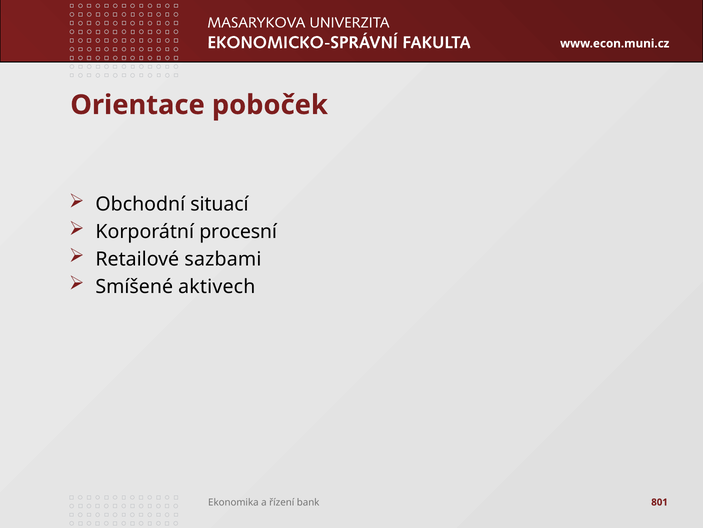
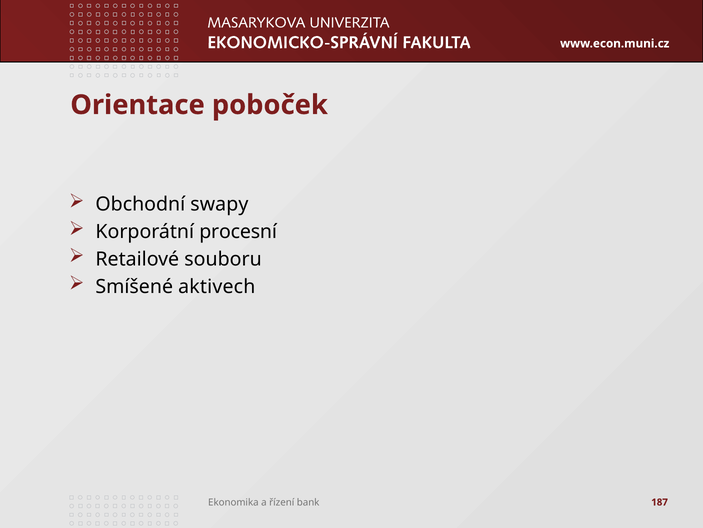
situací: situací -> swapy
sazbami: sazbami -> souboru
801: 801 -> 187
